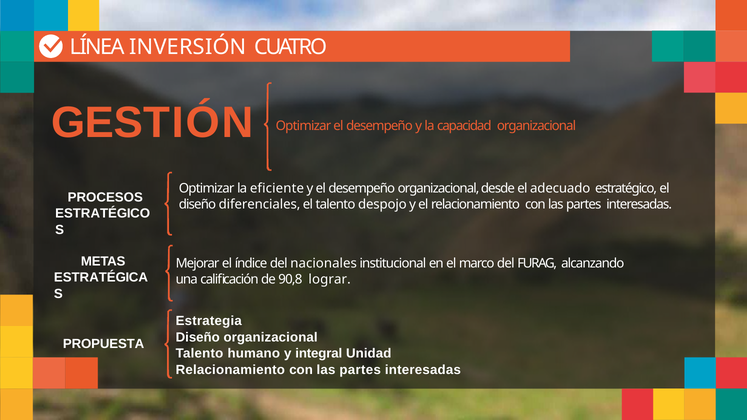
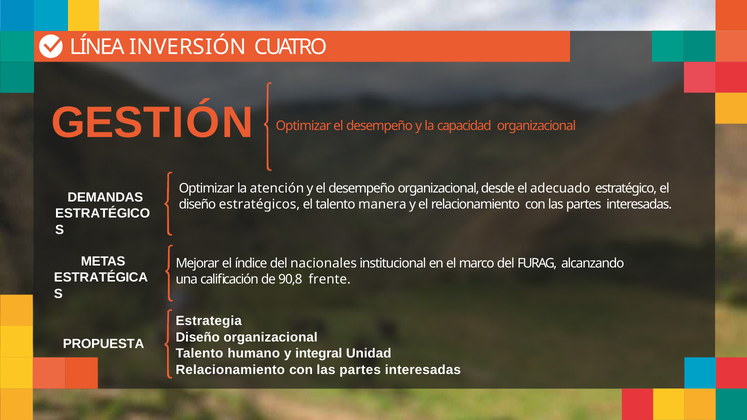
eficiente: eficiente -> atención
PROCESOS: PROCESOS -> DEMANDAS
diferenciales: diferenciales -> estratégicos
despojo: despojo -> manera
lograr: lograr -> frente
